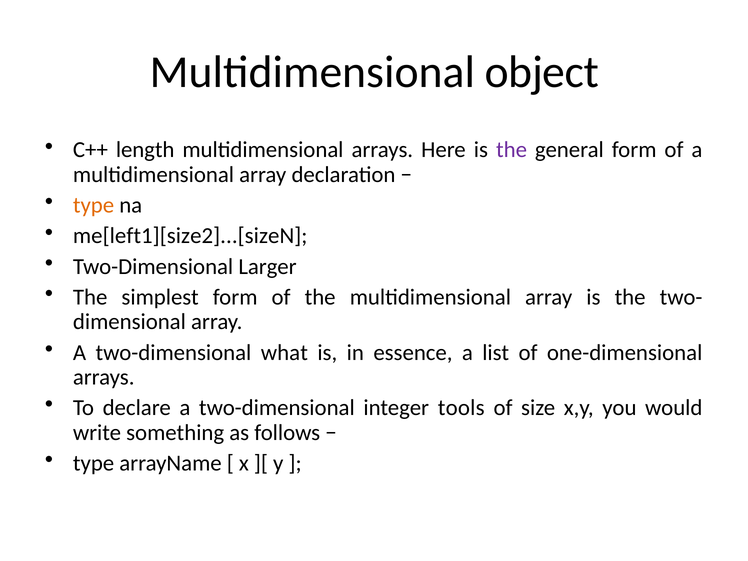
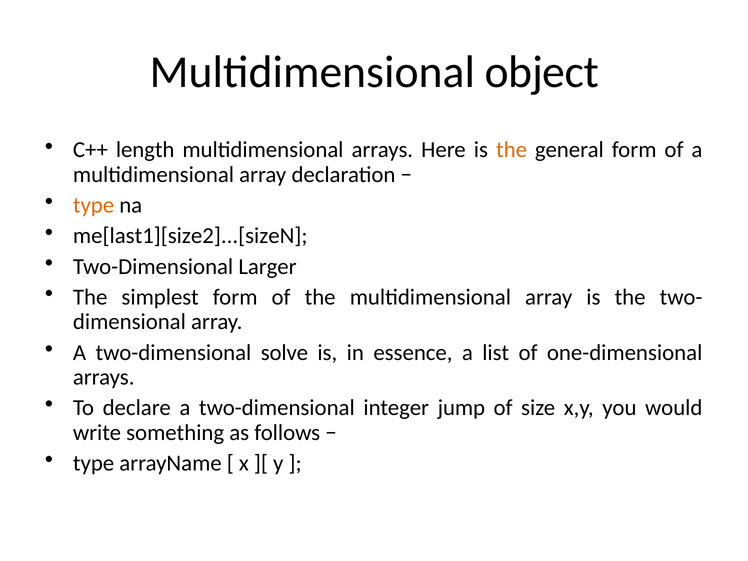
the at (512, 150) colour: purple -> orange
me[left1][size2]...[sizeN: me[left1][size2]...[sizeN -> me[last1][size2]...[sizeN
what: what -> solve
tools: tools -> jump
